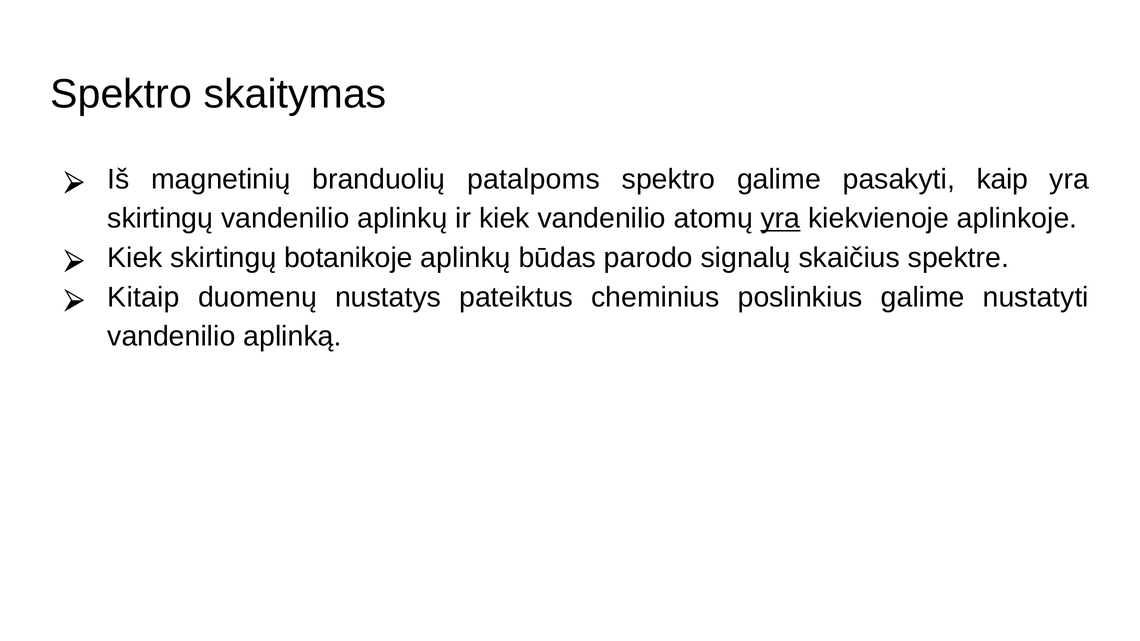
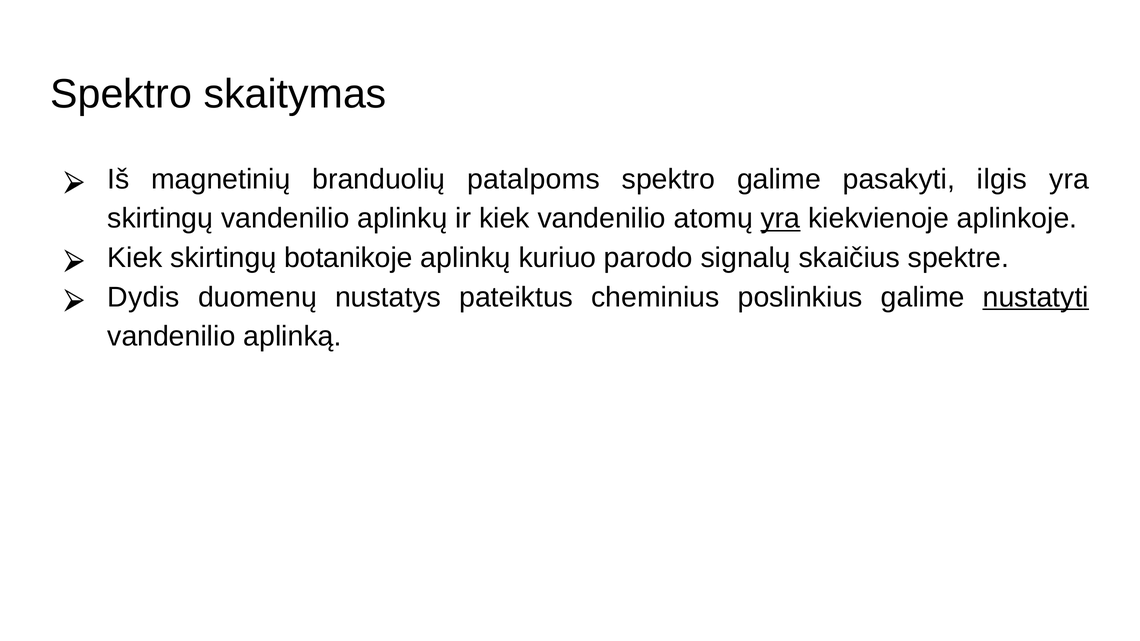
kaip: kaip -> ilgis
būdas: būdas -> kuriuo
Kitaip: Kitaip -> Dydis
nustatyti underline: none -> present
